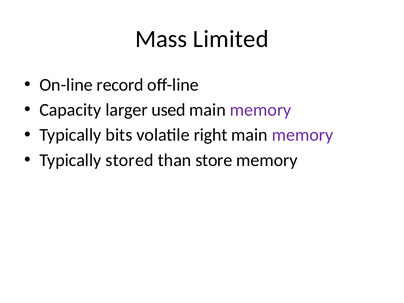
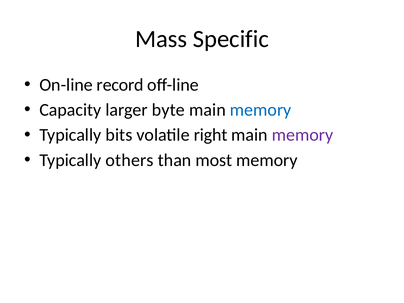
Limited: Limited -> Specific
used: used -> byte
memory at (261, 110) colour: purple -> blue
stored: stored -> others
store: store -> most
